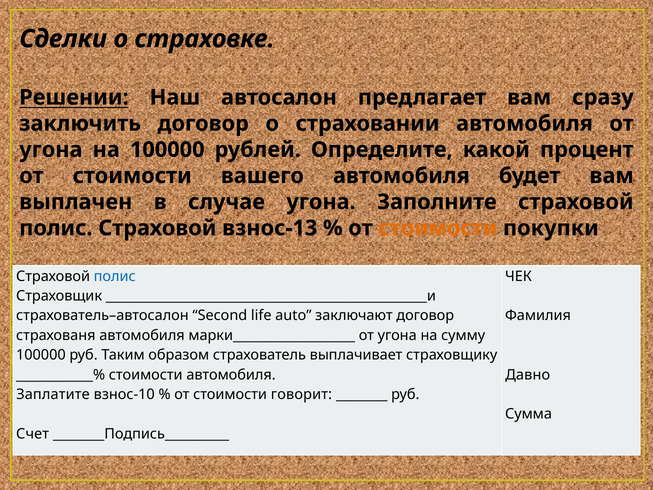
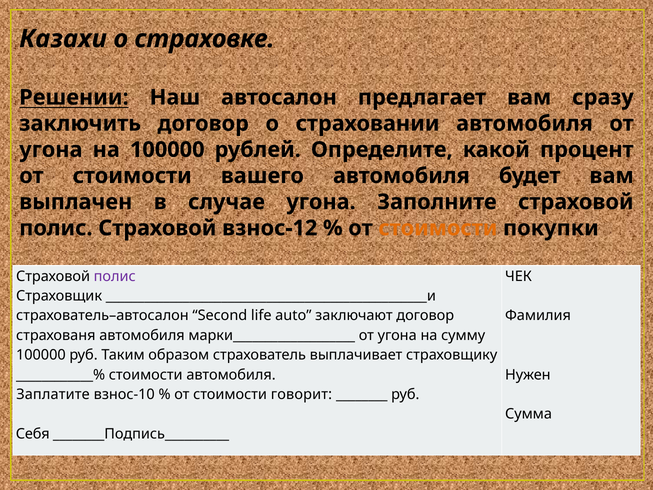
Сделки: Сделки -> Казахи
взнос-13: взнос-13 -> взнос-12
полис at (115, 276) colour: blue -> purple
Давно: Давно -> Нужен
Счет: Счет -> Себя
